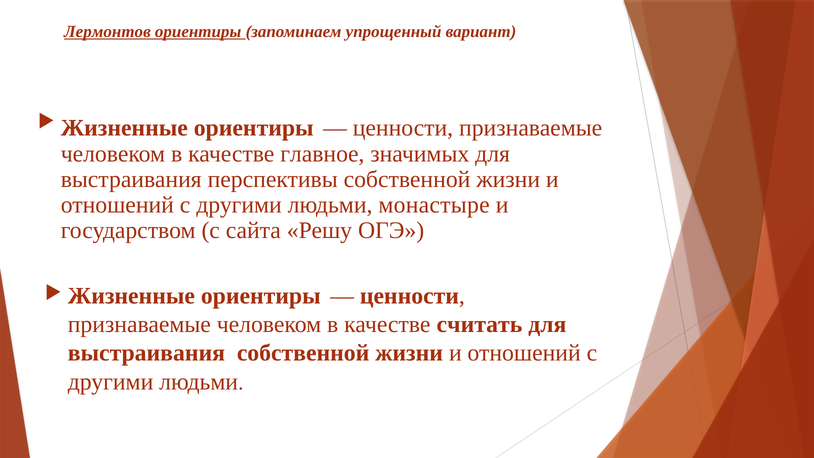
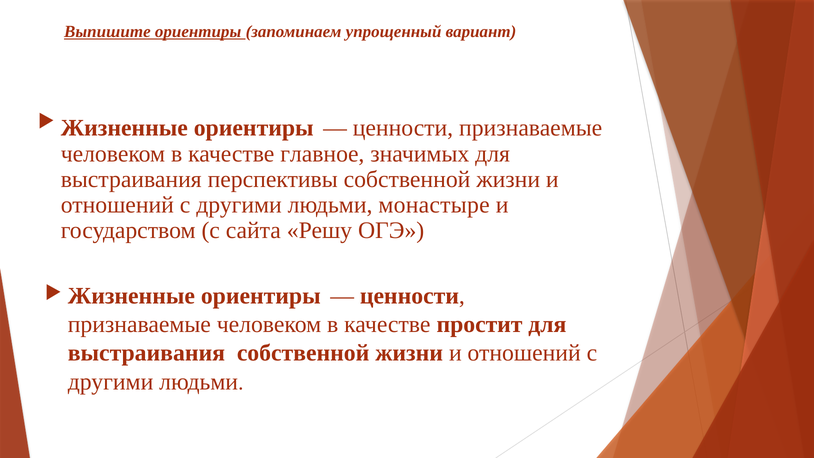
Лермонтов: Лермонтов -> Выпишите
считать: считать -> простит
